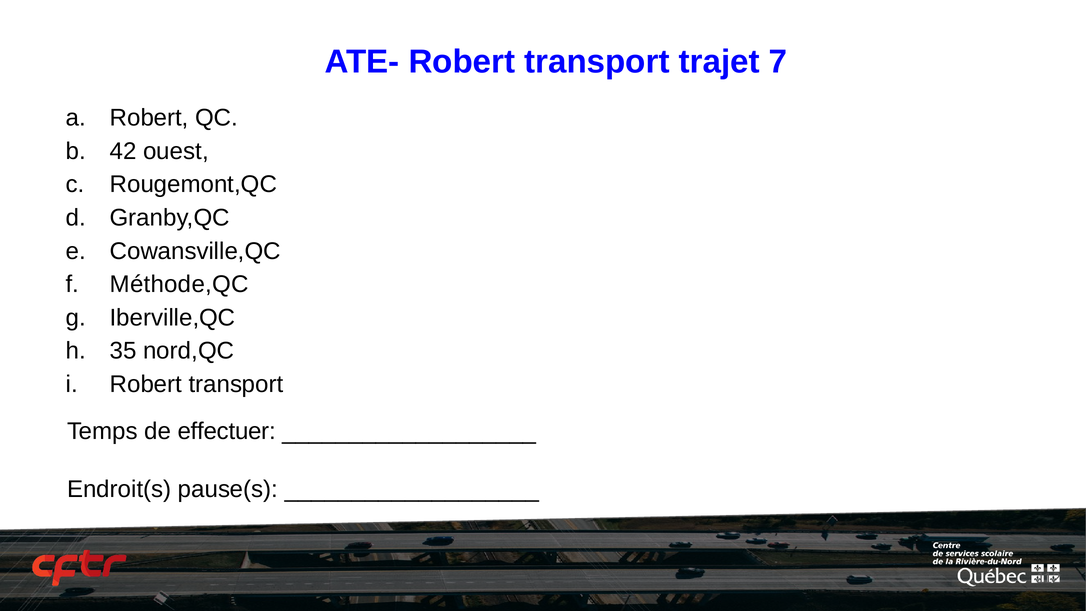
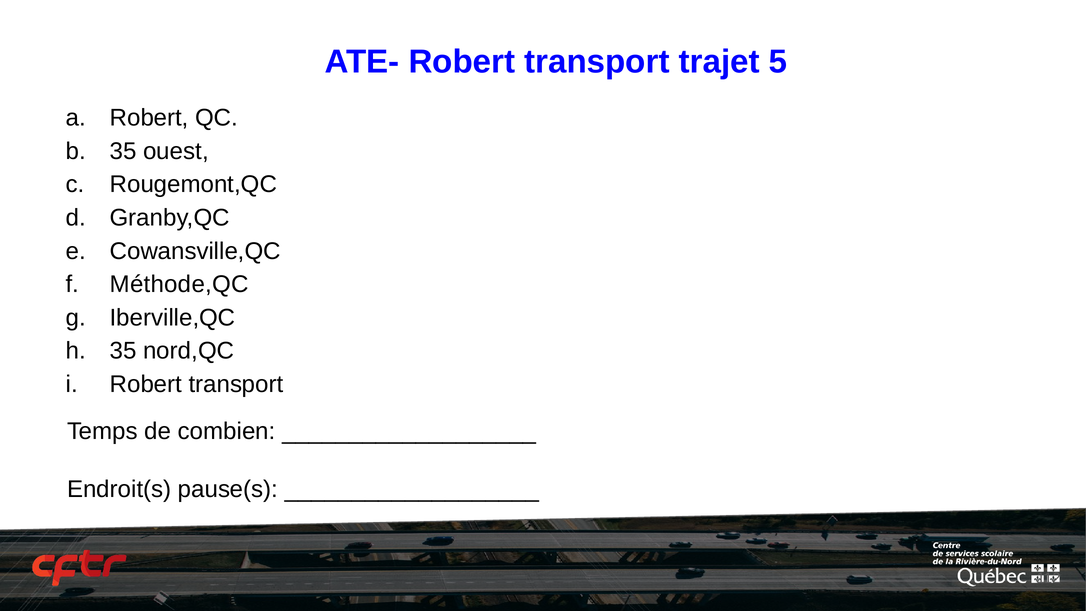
7: 7 -> 5
42 at (123, 151): 42 -> 35
effectuer: effectuer -> combien
